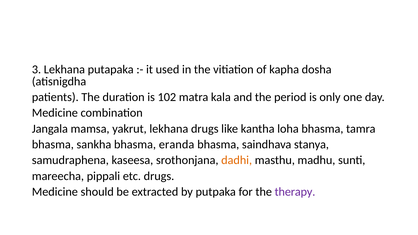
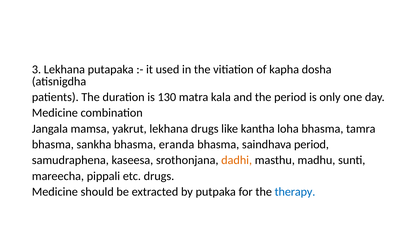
102: 102 -> 130
saindhava stanya: stanya -> period
therapy colour: purple -> blue
